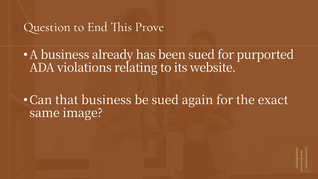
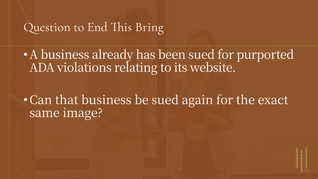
Prove: Prove -> Bring
